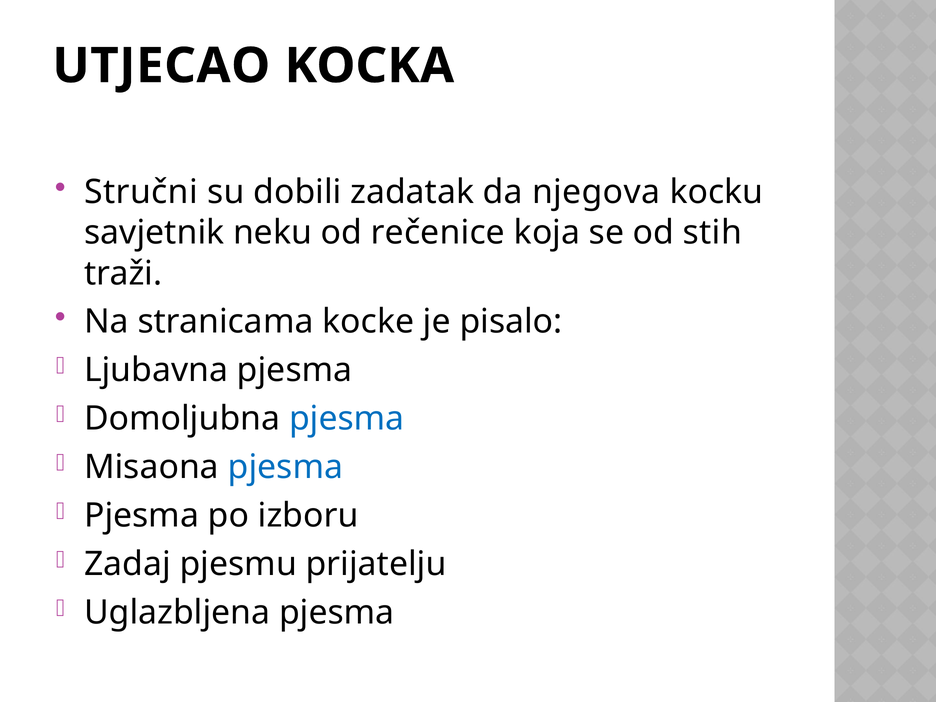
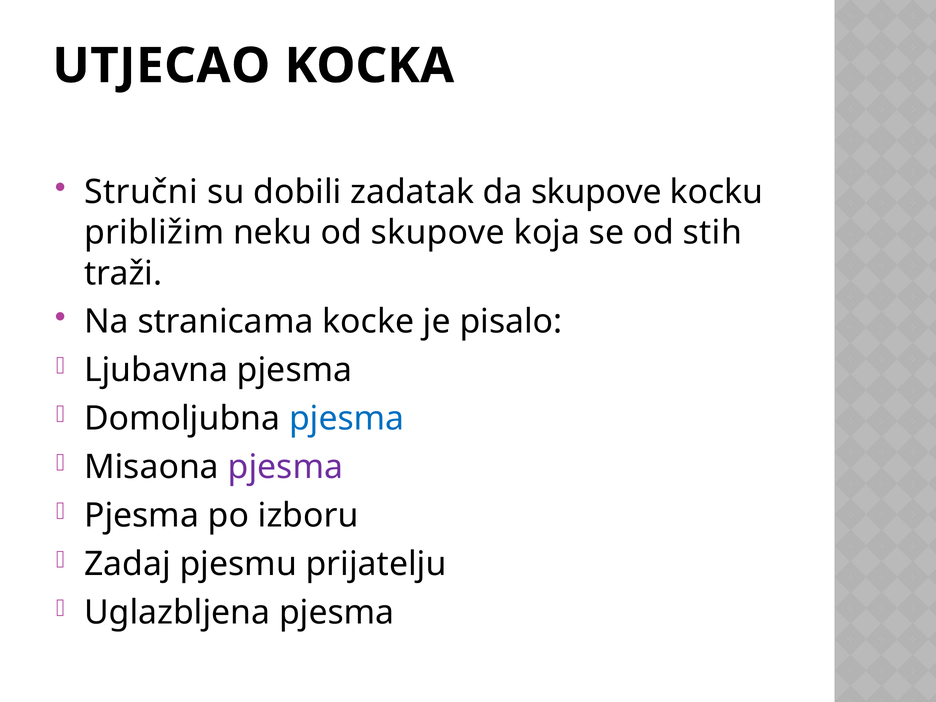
da njegova: njegova -> skupove
savjetnik: savjetnik -> približim
od rečenice: rečenice -> skupove
pjesma at (285, 467) colour: blue -> purple
